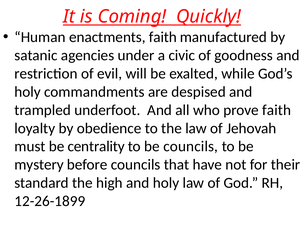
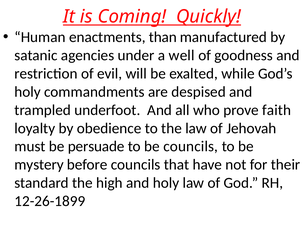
enactments faith: faith -> than
civic: civic -> well
centrality: centrality -> persuade
